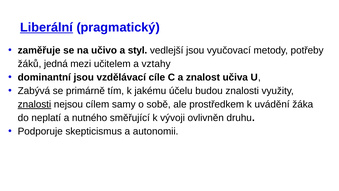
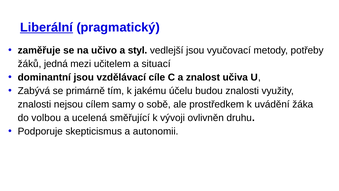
vztahy: vztahy -> situací
znalosti at (34, 104) underline: present -> none
neplatí: neplatí -> volbou
nutného: nutného -> ucelená
